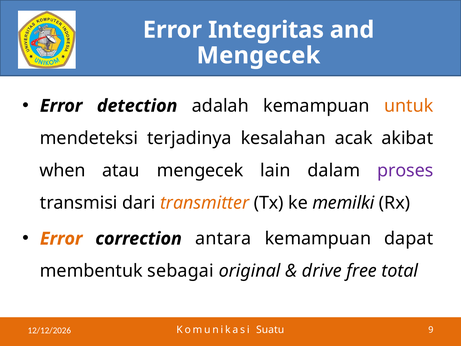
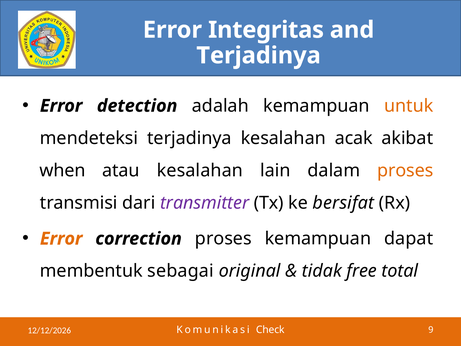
Mengecek at (258, 55): Mengecek -> Terjadinya
atau mengecek: mengecek -> kesalahan
proses at (405, 170) colour: purple -> orange
transmitter colour: orange -> purple
memilki: memilki -> bersifat
correction antara: antara -> proses
drive: drive -> tidak
Suatu: Suatu -> Check
